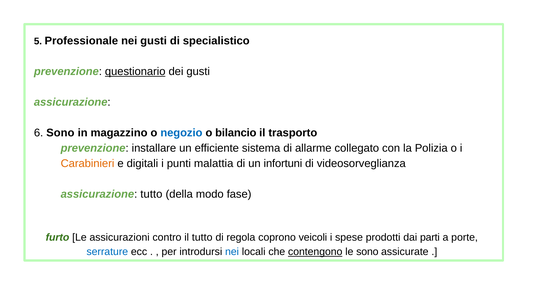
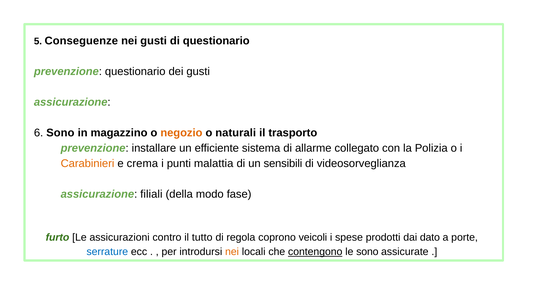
Professionale: Professionale -> Conseguenze
di specialistico: specialistico -> questionario
questionario at (135, 72) underline: present -> none
negozio colour: blue -> orange
bilancio: bilancio -> naturali
digitali: digitali -> crema
infortuni: infortuni -> sensibili
assicurazione tutto: tutto -> filiali
parti: parti -> dato
nei at (232, 252) colour: blue -> orange
